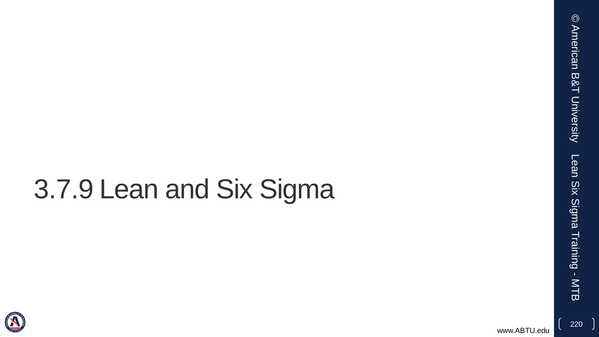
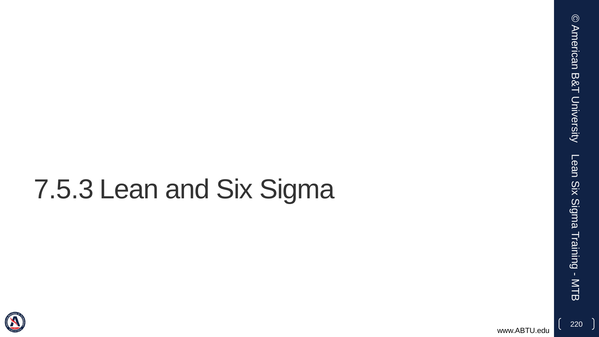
3.7.9: 3.7.9 -> 7.5.3
